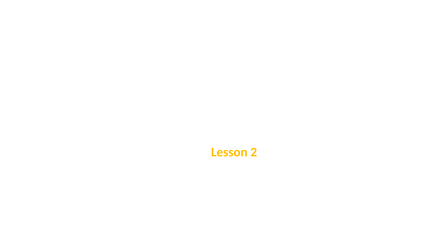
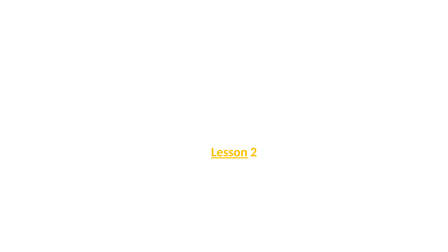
Lesson underline: none -> present
